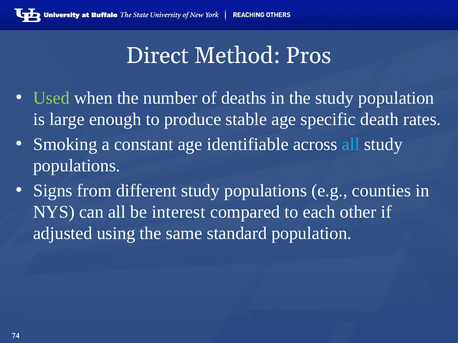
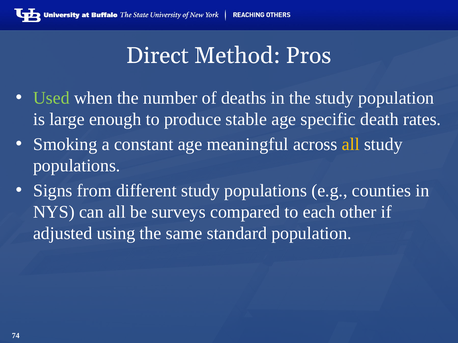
identifiable: identifiable -> meaningful
all at (351, 145) colour: light blue -> yellow
interest: interest -> surveys
